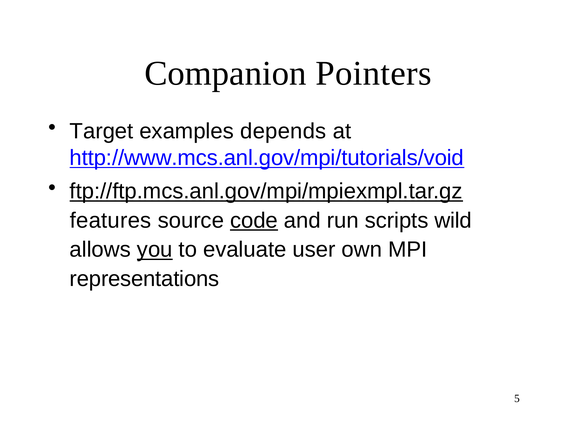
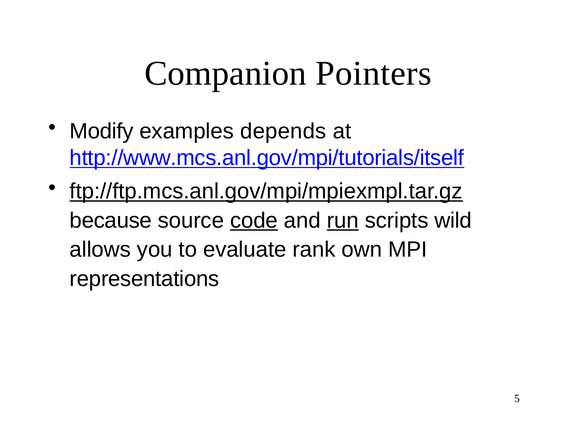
Target: Target -> Modify
http://www.mcs.anl.gov/mpi/tutorials/void: http://www.mcs.anl.gov/mpi/tutorials/void -> http://www.mcs.anl.gov/mpi/tutorials/itself
features: features -> because
run underline: none -> present
you underline: present -> none
user: user -> rank
